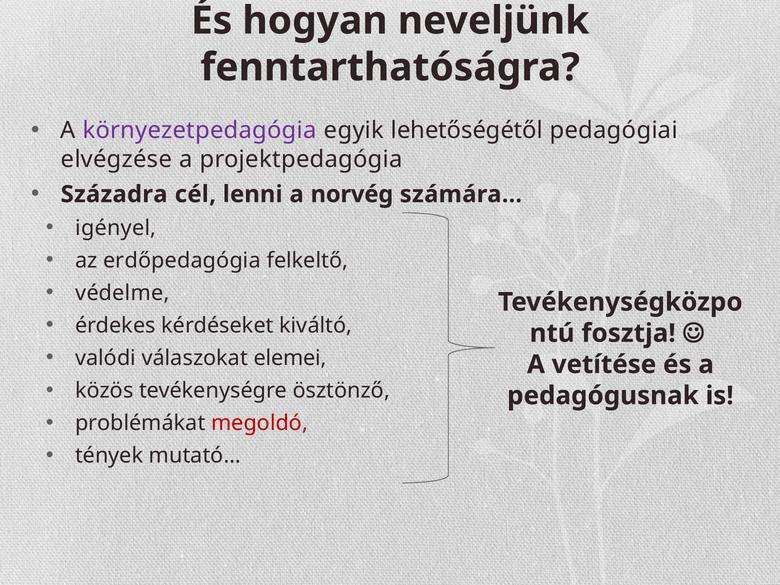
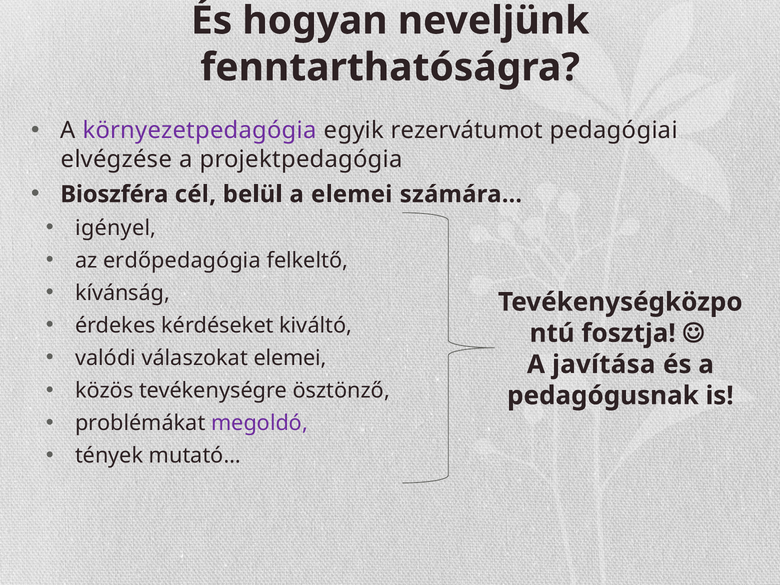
lehetőségétől: lehetőségétől -> rezervátumot
Századra: Századra -> Bioszféra
lenni: lenni -> belül
a norvég: norvég -> elemei
védelme: védelme -> kívánság
vetítése: vetítése -> javítása
megoldó colour: red -> purple
